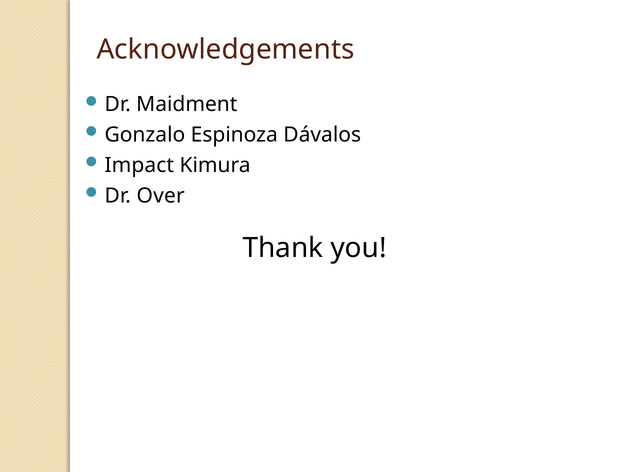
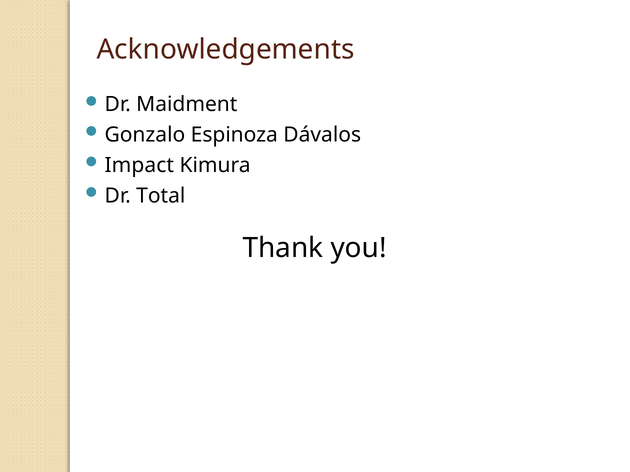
Over: Over -> Total
